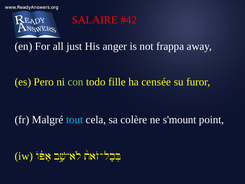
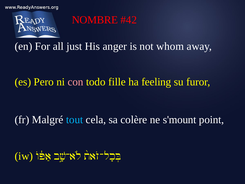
SALAIRE: SALAIRE -> NOMBRE
frappa: frappa -> whom
con colour: light green -> pink
censée: censée -> feeling
